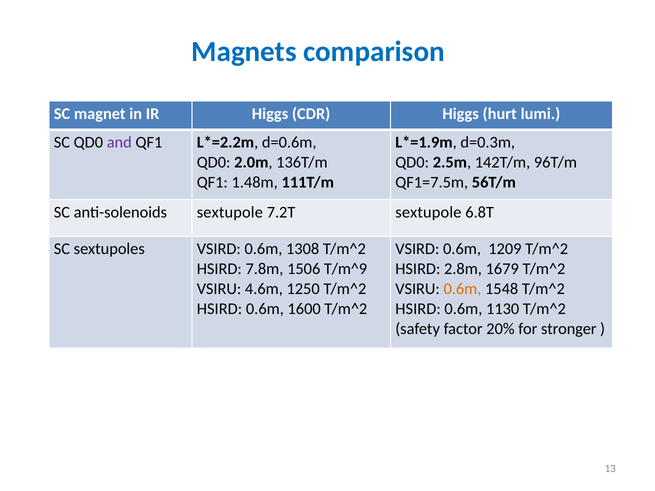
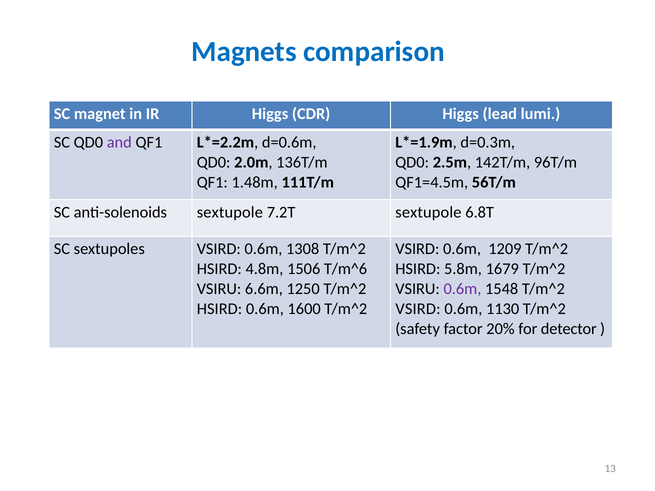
hurt: hurt -> lead
QF1=7.5m: QF1=7.5m -> QF1=4.5m
7.8m: 7.8m -> 4.8m
T/m^9: T/m^9 -> T/m^6
2.8m: 2.8m -> 5.8m
4.6m: 4.6m -> 6.6m
0.6m at (462, 289) colour: orange -> purple
HSIRD at (418, 309): HSIRD -> VSIRD
stronger: stronger -> detector
